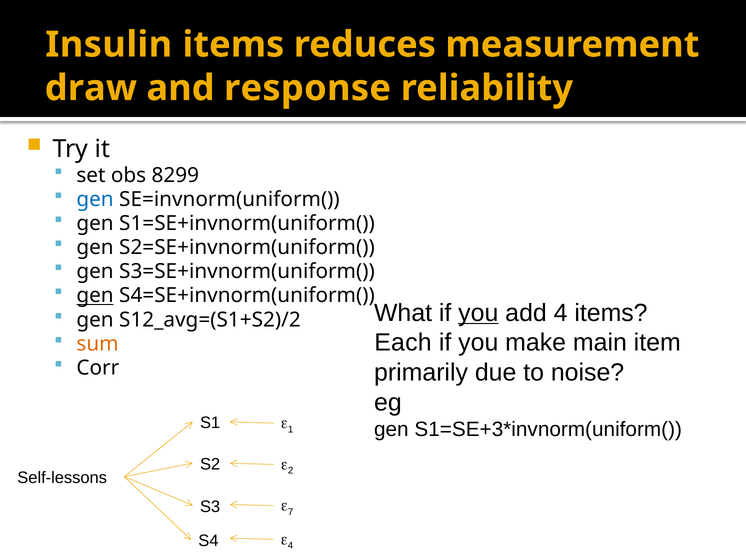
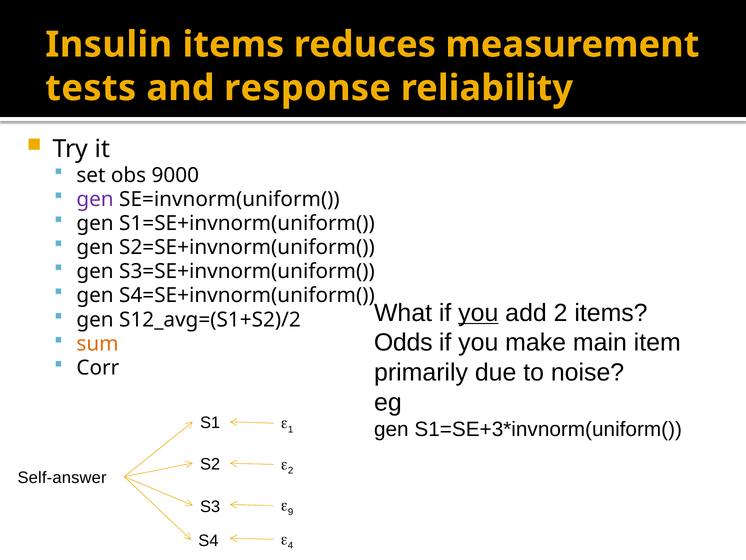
draw: draw -> tests
8299: 8299 -> 9000
gen at (95, 199) colour: blue -> purple
gen at (95, 295) underline: present -> none
add 4: 4 -> 2
Each: Each -> Odds
Self-lessons: Self-lessons -> Self-answer
7: 7 -> 9
